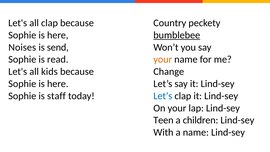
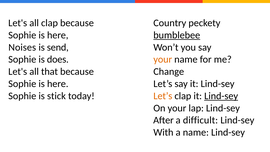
read: read -> does
kids: kids -> that
staff: staff -> stick
Let’s at (163, 96) colour: blue -> orange
Lind-sey at (221, 96) underline: none -> present
Teen: Teen -> After
children: children -> difficult
